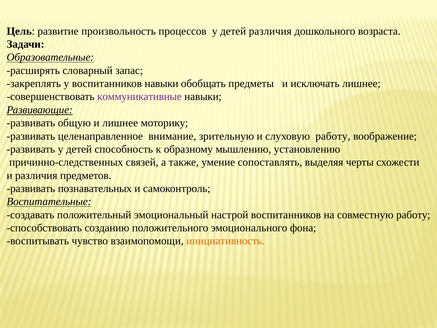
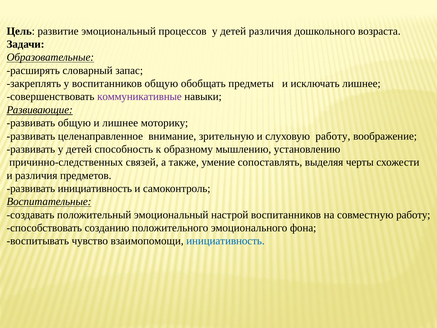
развитие произвольность: произвольность -> эмоциональный
воспитанников навыки: навыки -> общую
развивать познавательных: познавательных -> инициативность
инициативность at (225, 241) colour: orange -> blue
